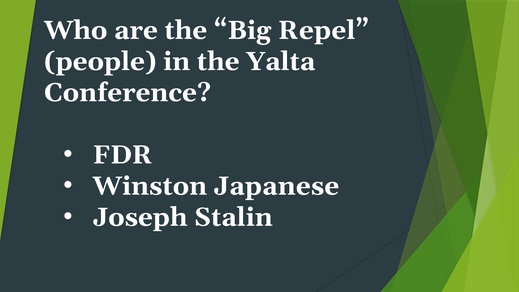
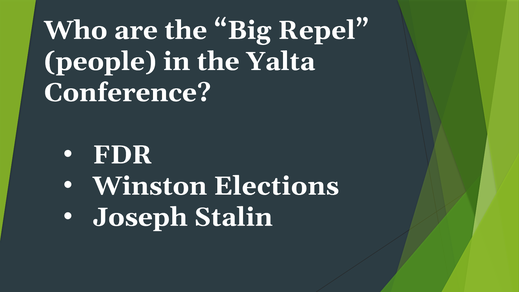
Japanese: Japanese -> Elections
